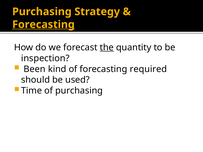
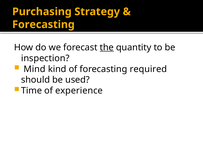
Forecasting at (43, 25) underline: present -> none
Been: Been -> Mind
of purchasing: purchasing -> experience
